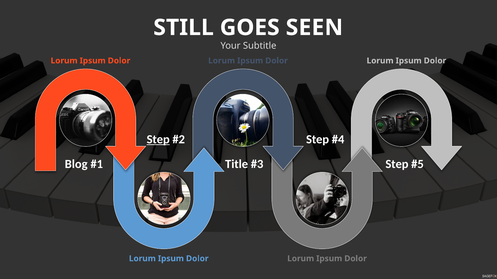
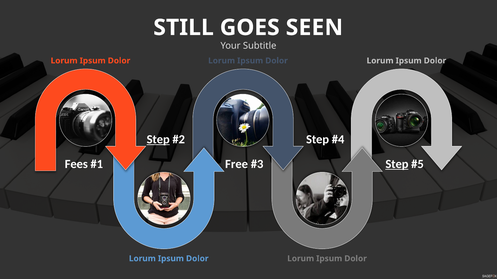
Blog: Blog -> Fees
Title: Title -> Free
Step at (397, 164) underline: none -> present
